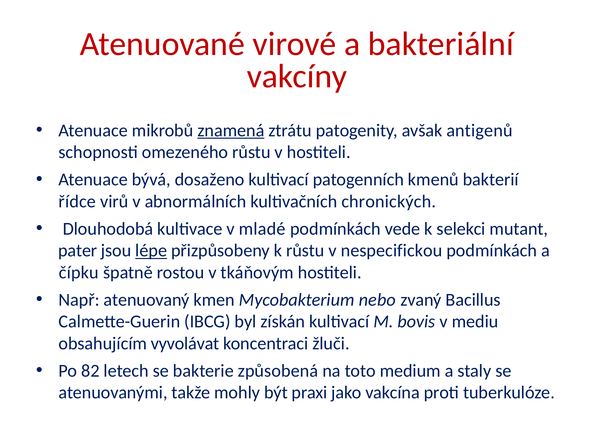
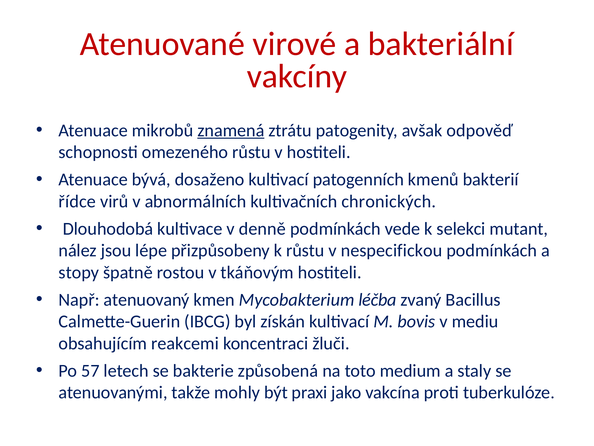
antigenů: antigenů -> odpověď
mladé: mladé -> denně
pater: pater -> nález
lépe underline: present -> none
čípku: čípku -> stopy
nebo: nebo -> léčba
vyvolávat: vyvolávat -> reakcemi
82: 82 -> 57
